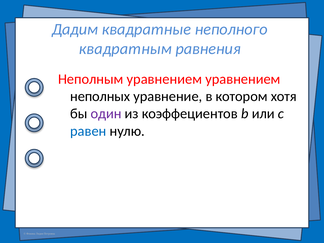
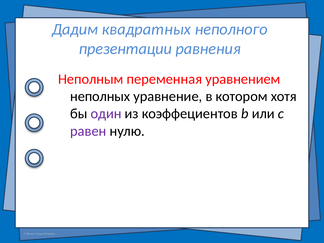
квадратные: квадратные -> квадратных
квадратным: квадратным -> презентации
Неполным уравнением: уравнением -> переменная
равен colour: blue -> purple
